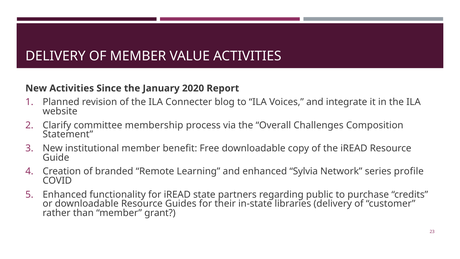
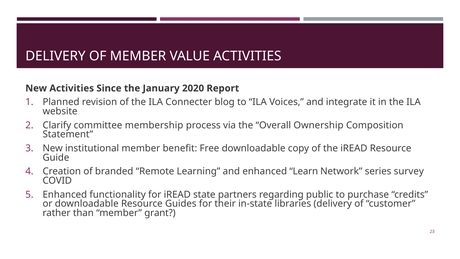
Challenges: Challenges -> Ownership
Sylvia: Sylvia -> Learn
profile: profile -> survey
